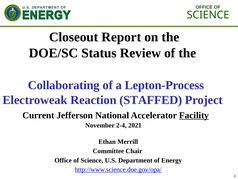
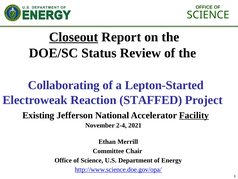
Closeout underline: none -> present
Lepton-Process: Lepton-Process -> Lepton-Started
Current: Current -> Existing
